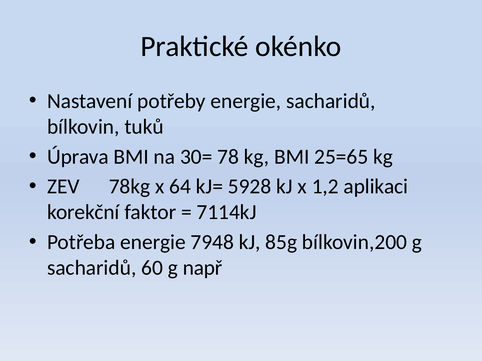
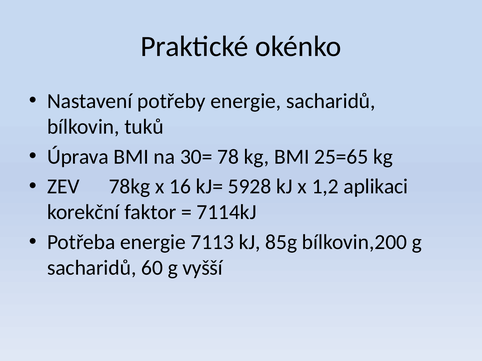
64: 64 -> 16
7948: 7948 -> 7113
např: např -> vyšší
